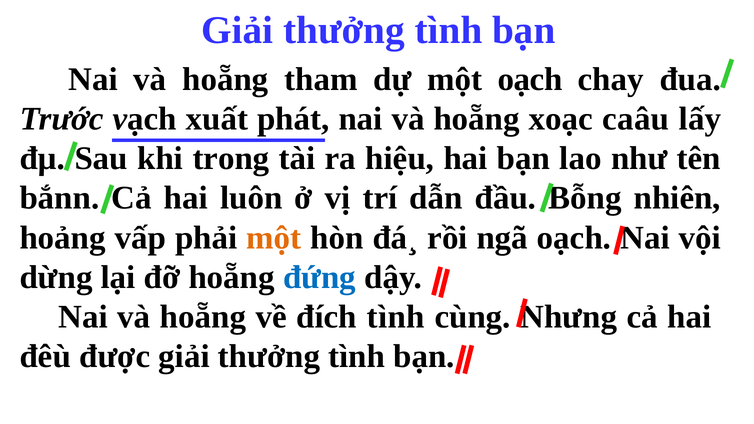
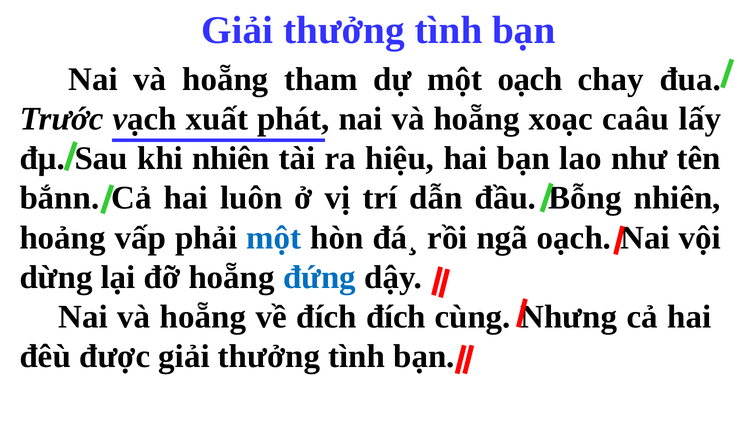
khi trong: trong -> nhiên
một at (274, 238) colour: orange -> blue
đích tình: tình -> đích
